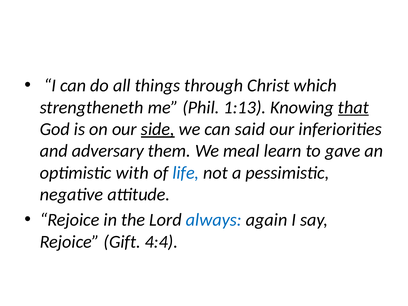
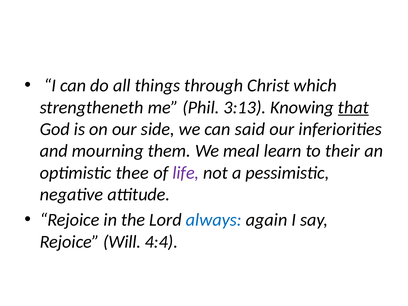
1:13: 1:13 -> 3:13
side underline: present -> none
adversary: adversary -> mourning
gave: gave -> their
with: with -> thee
life colour: blue -> purple
Gift: Gift -> Will
